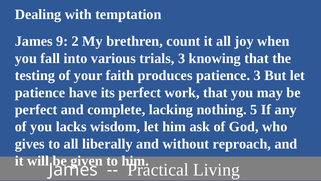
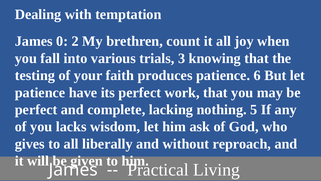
9: 9 -> 0
patience 3: 3 -> 6
